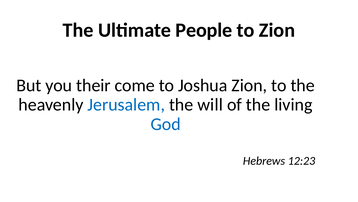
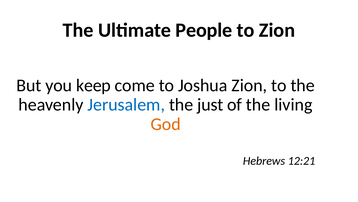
their: their -> keep
will: will -> just
God colour: blue -> orange
12:23: 12:23 -> 12:21
